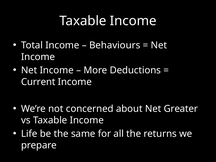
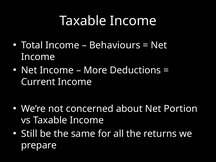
Greater: Greater -> Portion
Life: Life -> Still
